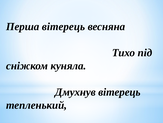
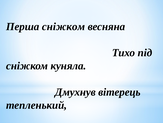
Перша вітерець: вітерець -> сніжком
